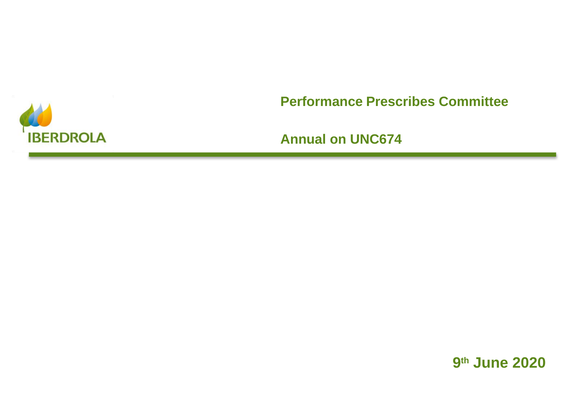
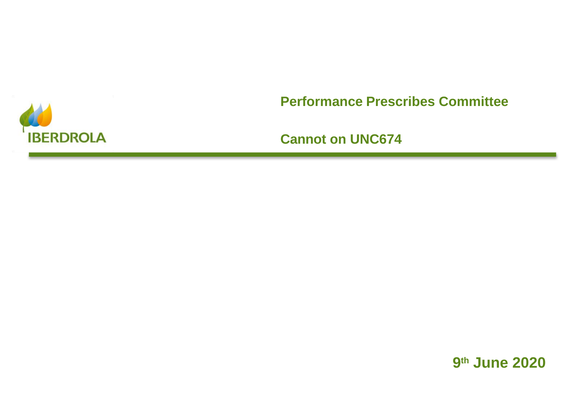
Annual: Annual -> Cannot
